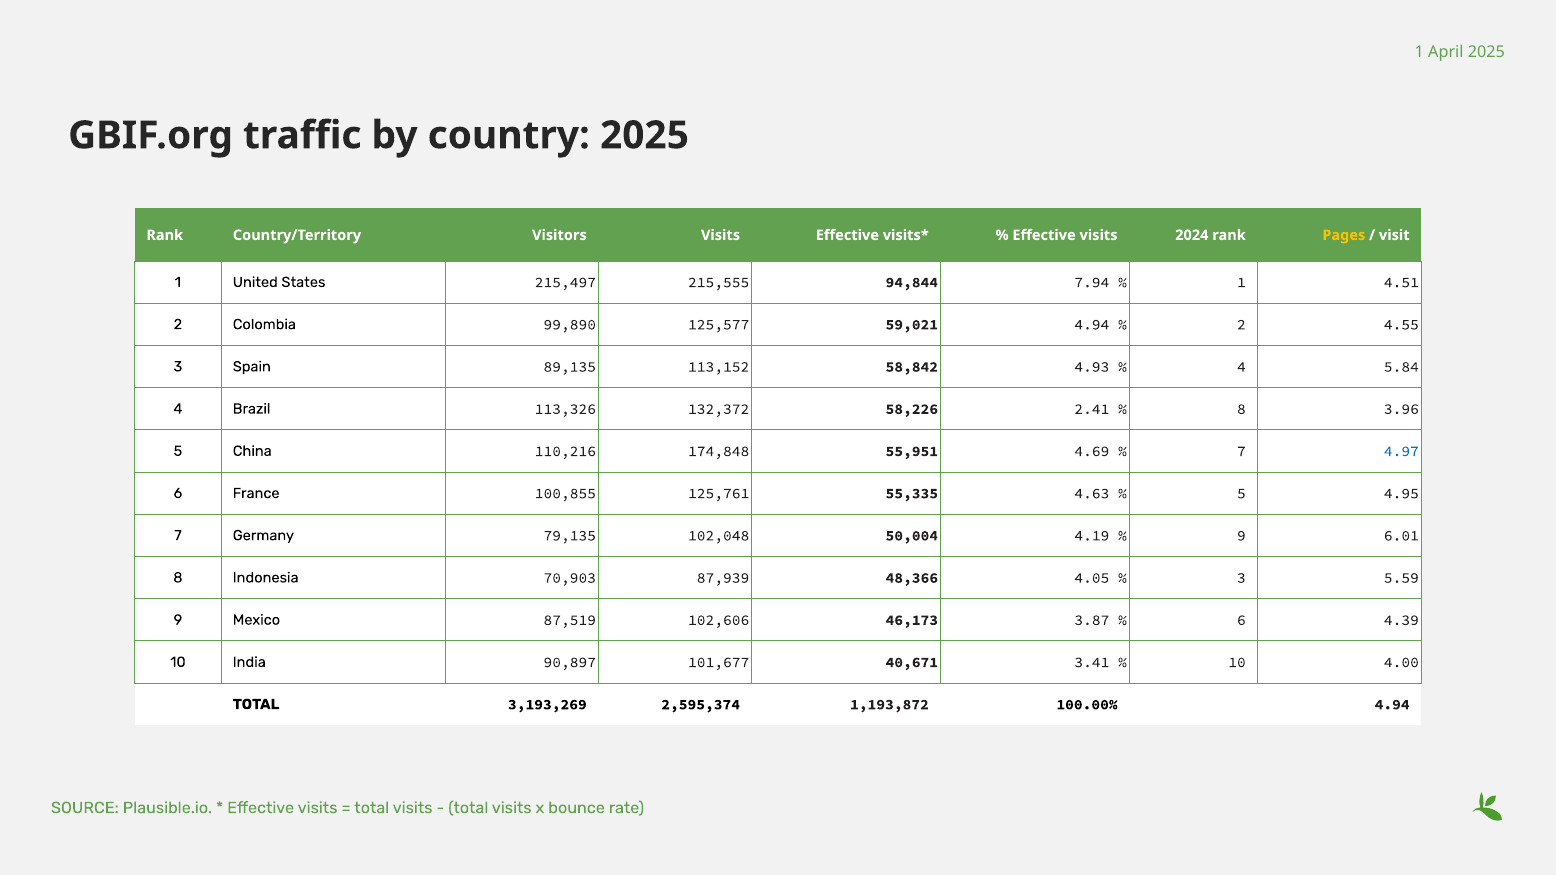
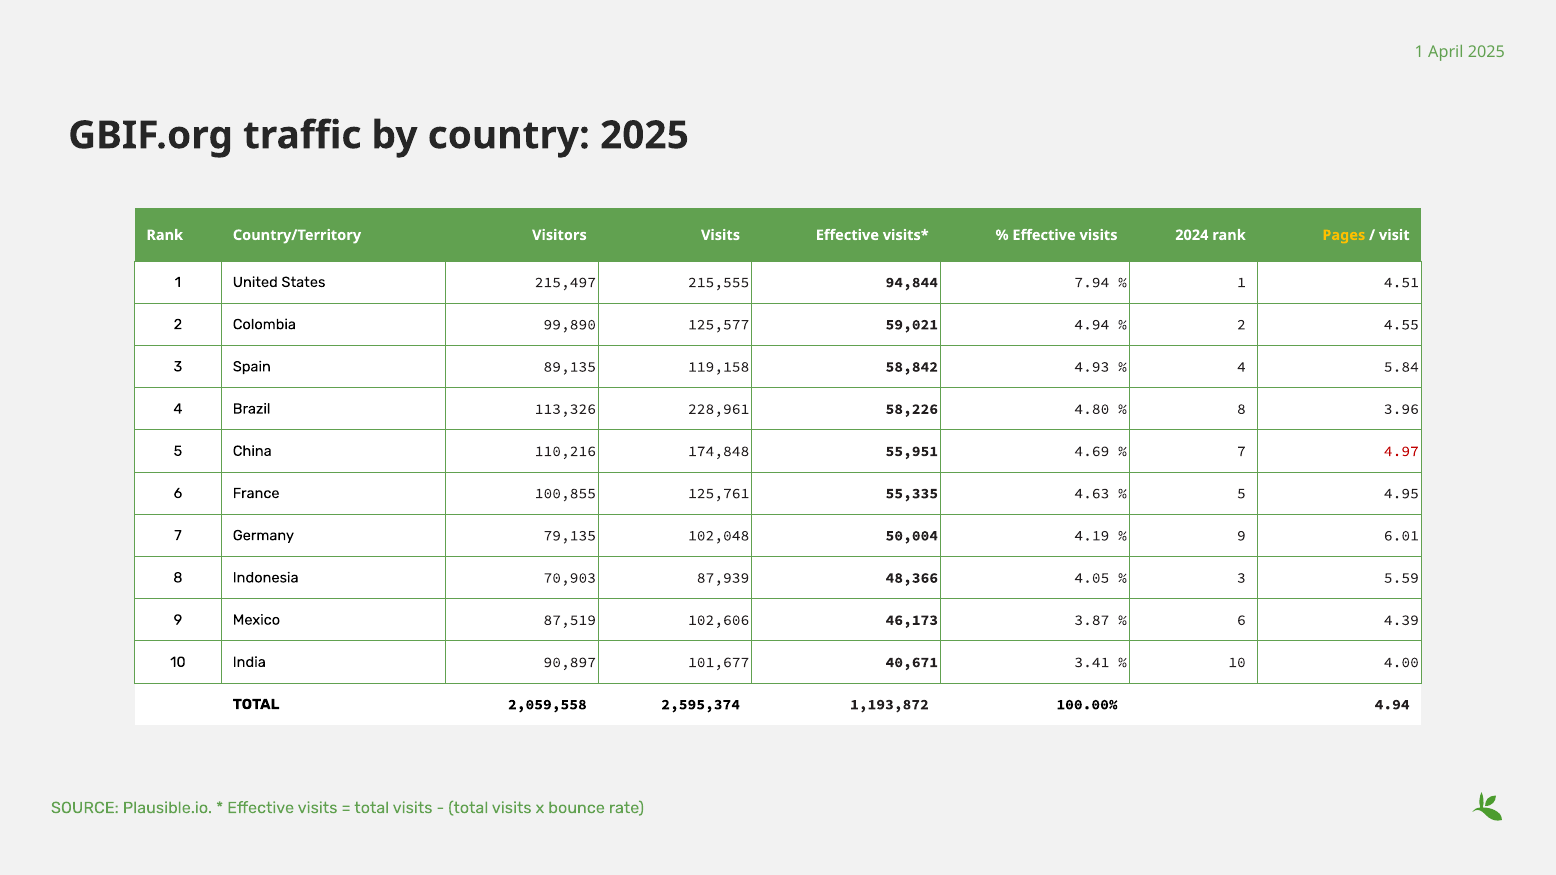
113,152: 113,152 -> 119,158
132,372: 132,372 -> 228,961
2.41: 2.41 -> 4.80
4.97 colour: blue -> red
3,193,269: 3,193,269 -> 2,059,558
